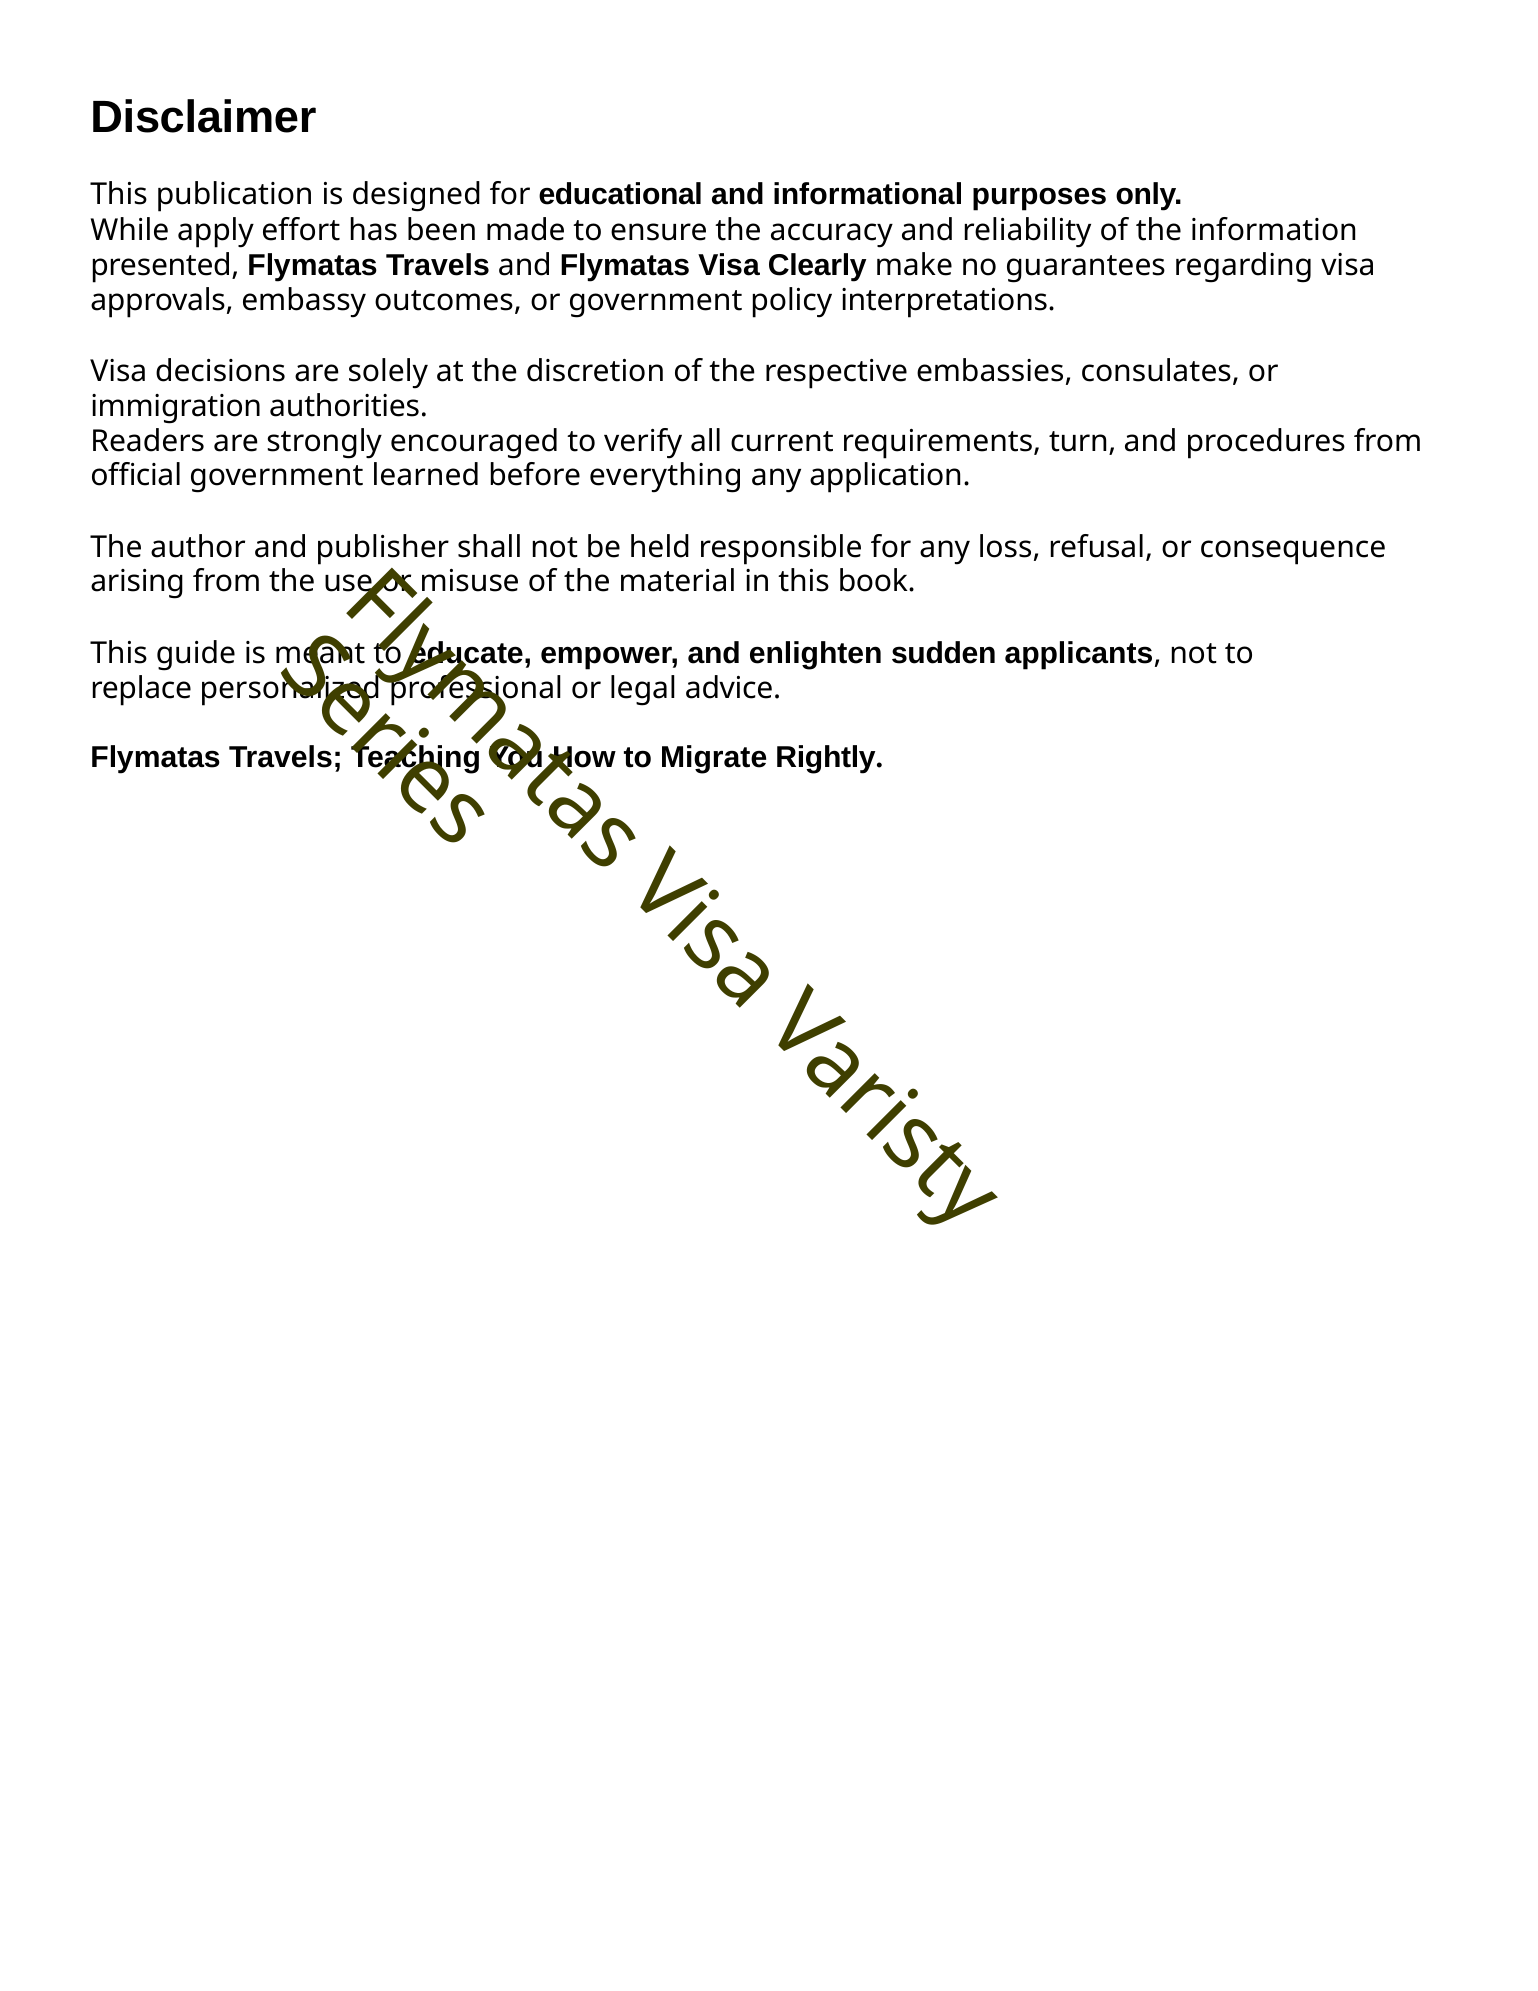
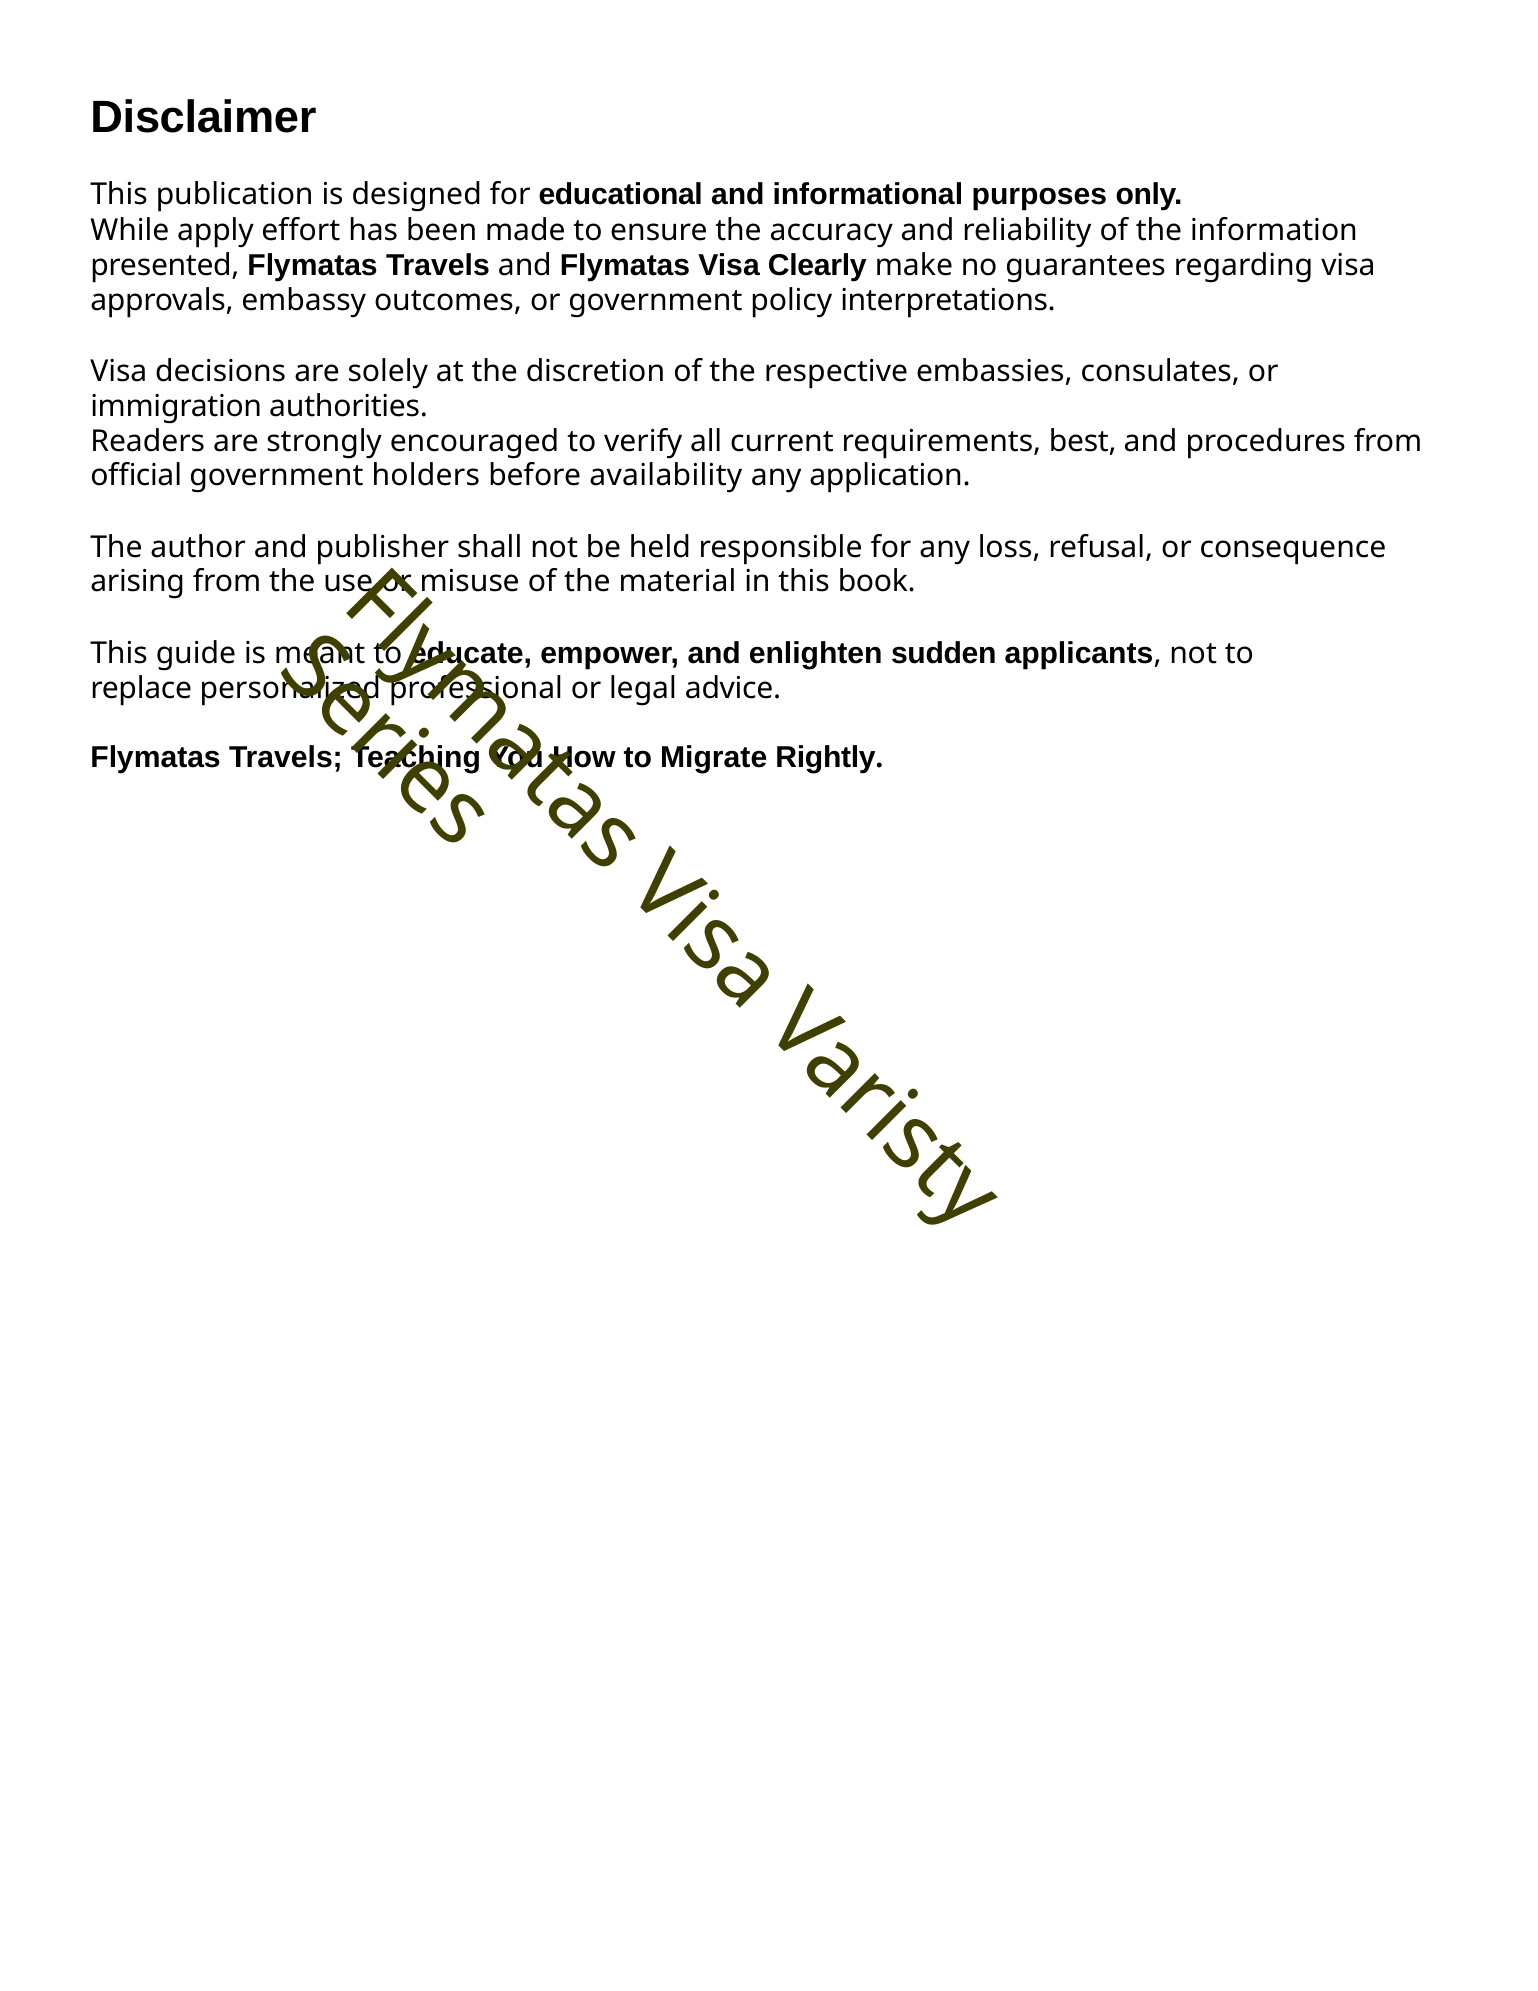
turn: turn -> best
learned: learned -> holders
everything: everything -> availability
